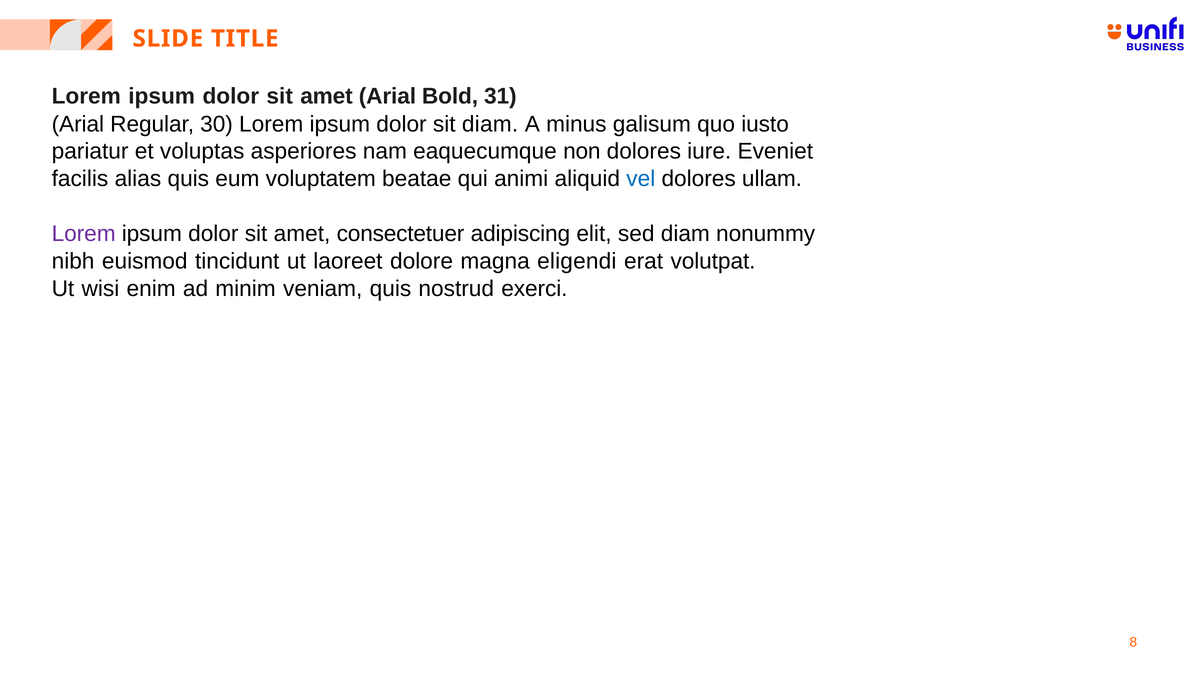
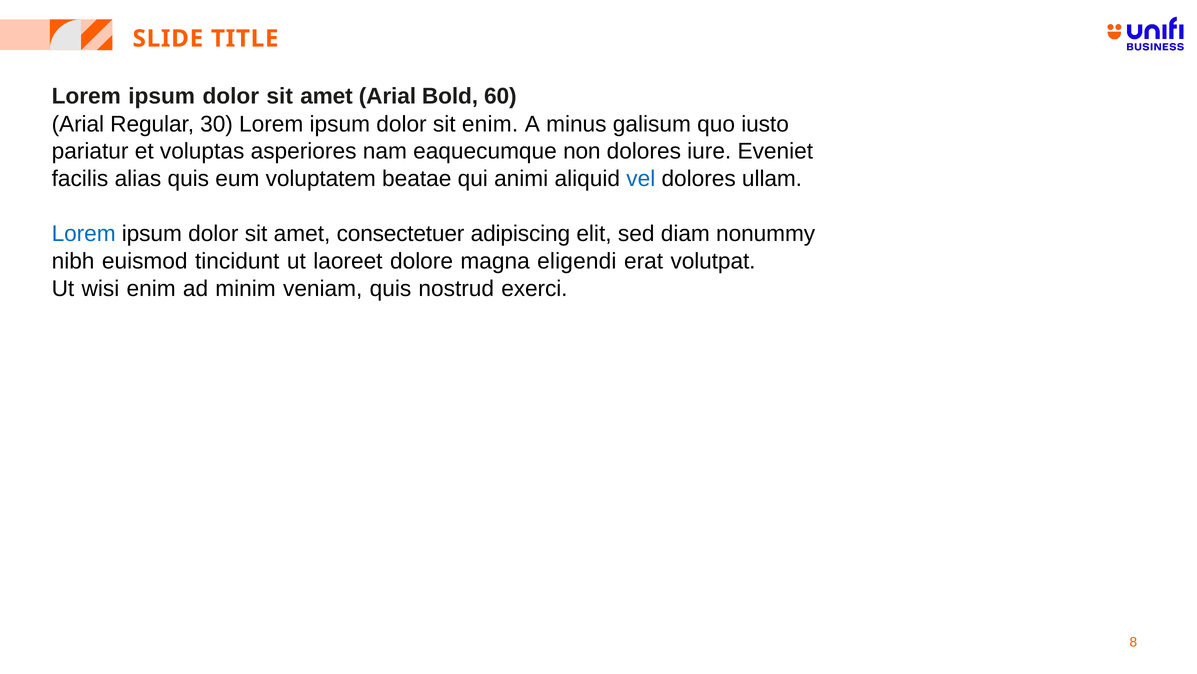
31: 31 -> 60
sit diam: diam -> enim
Lorem at (84, 234) colour: purple -> blue
